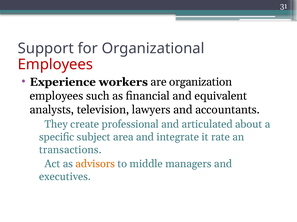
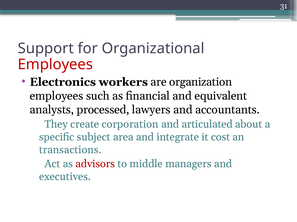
Experience: Experience -> Electronics
television: television -> processed
professional: professional -> corporation
rate: rate -> cost
advisors colour: orange -> red
